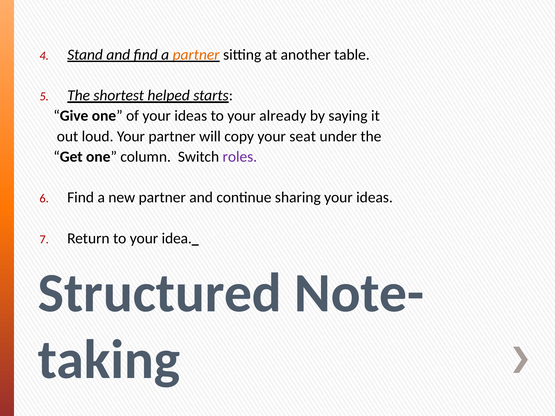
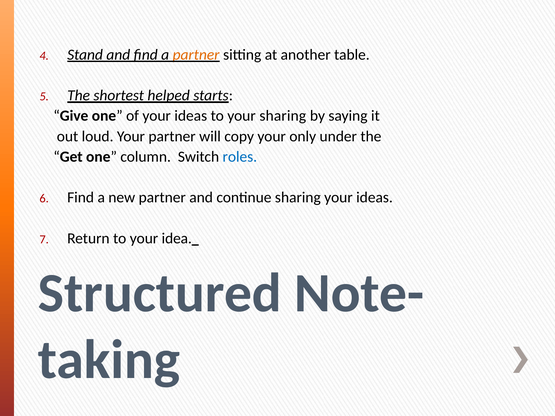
your already: already -> sharing
seat: seat -> only
roles colour: purple -> blue
